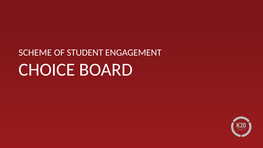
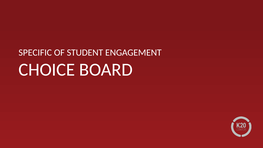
SCHEME: SCHEME -> SPECIFIC
